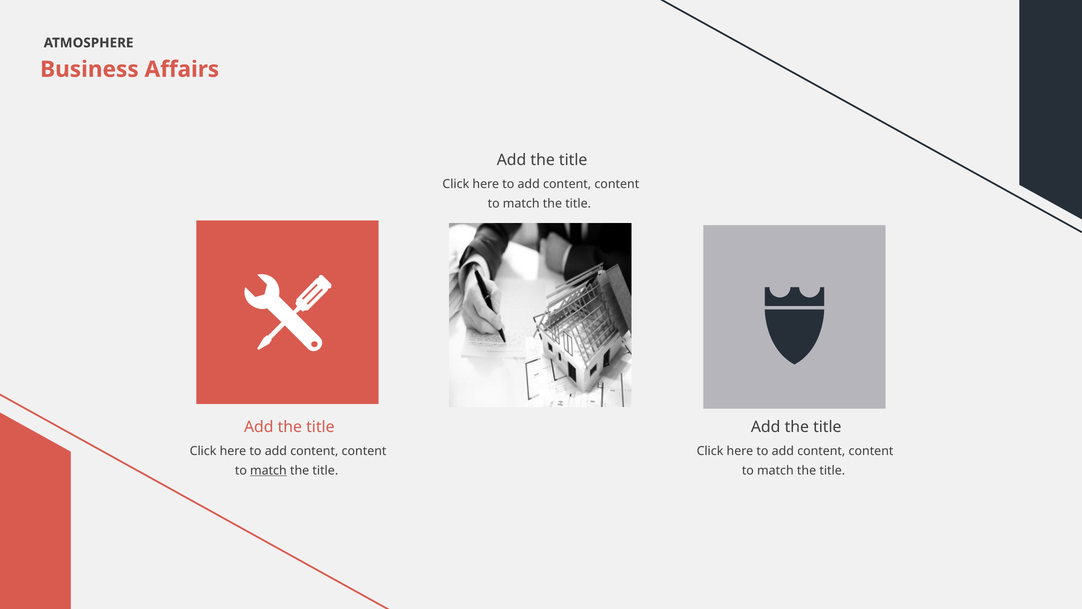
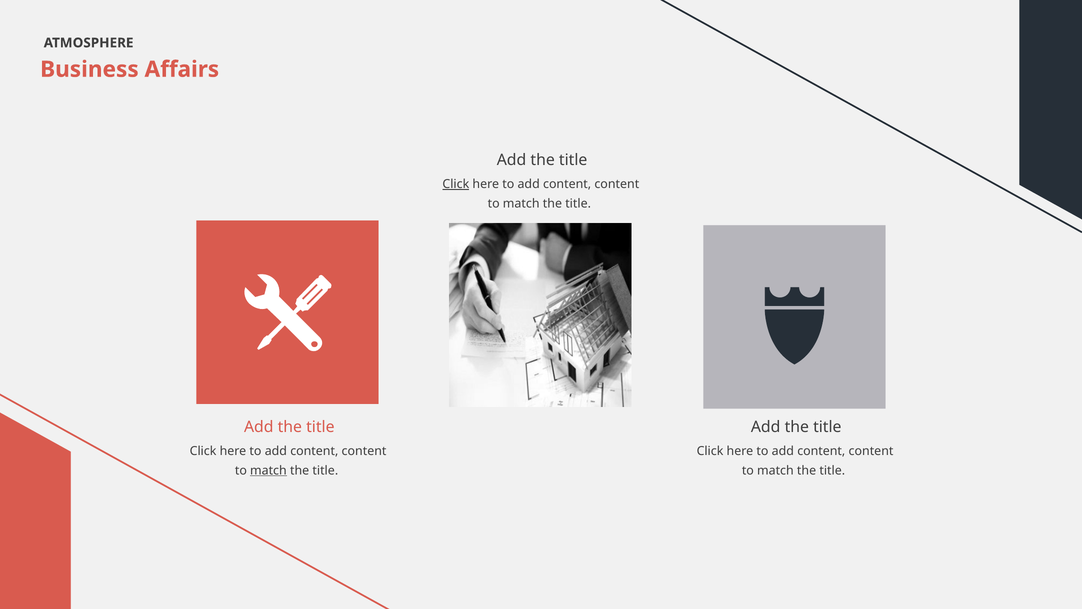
Click at (456, 184) underline: none -> present
